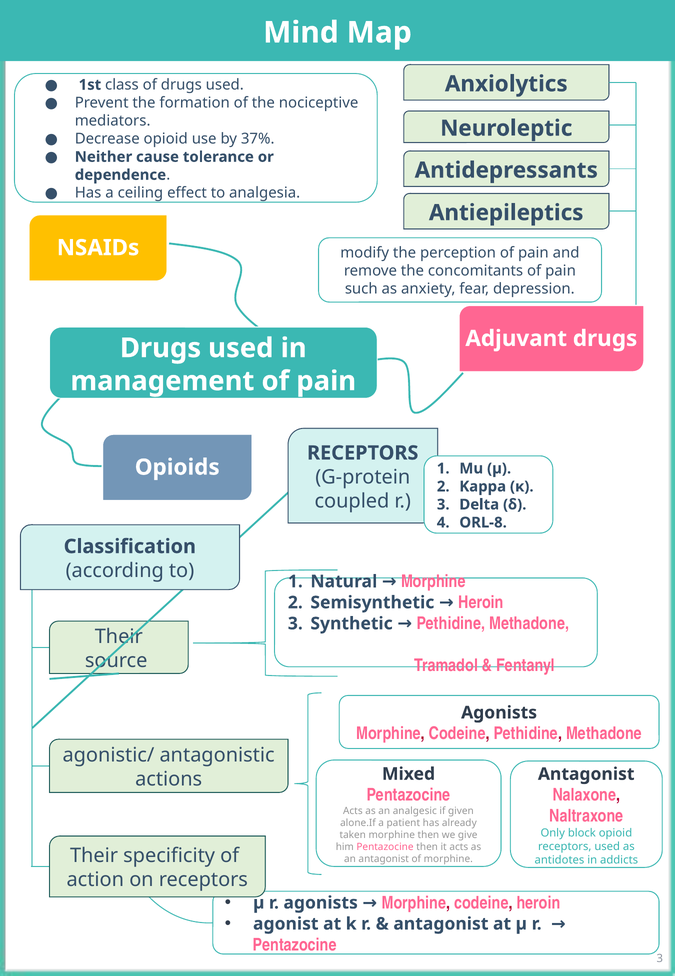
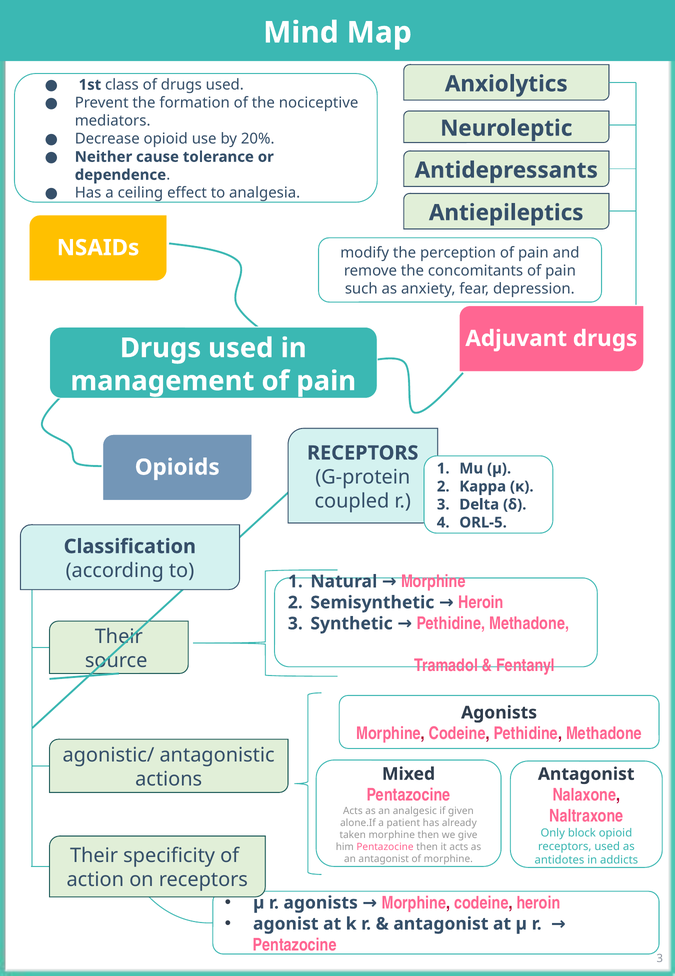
37%: 37% -> 20%
ORL-8: ORL-8 -> ORL-5
